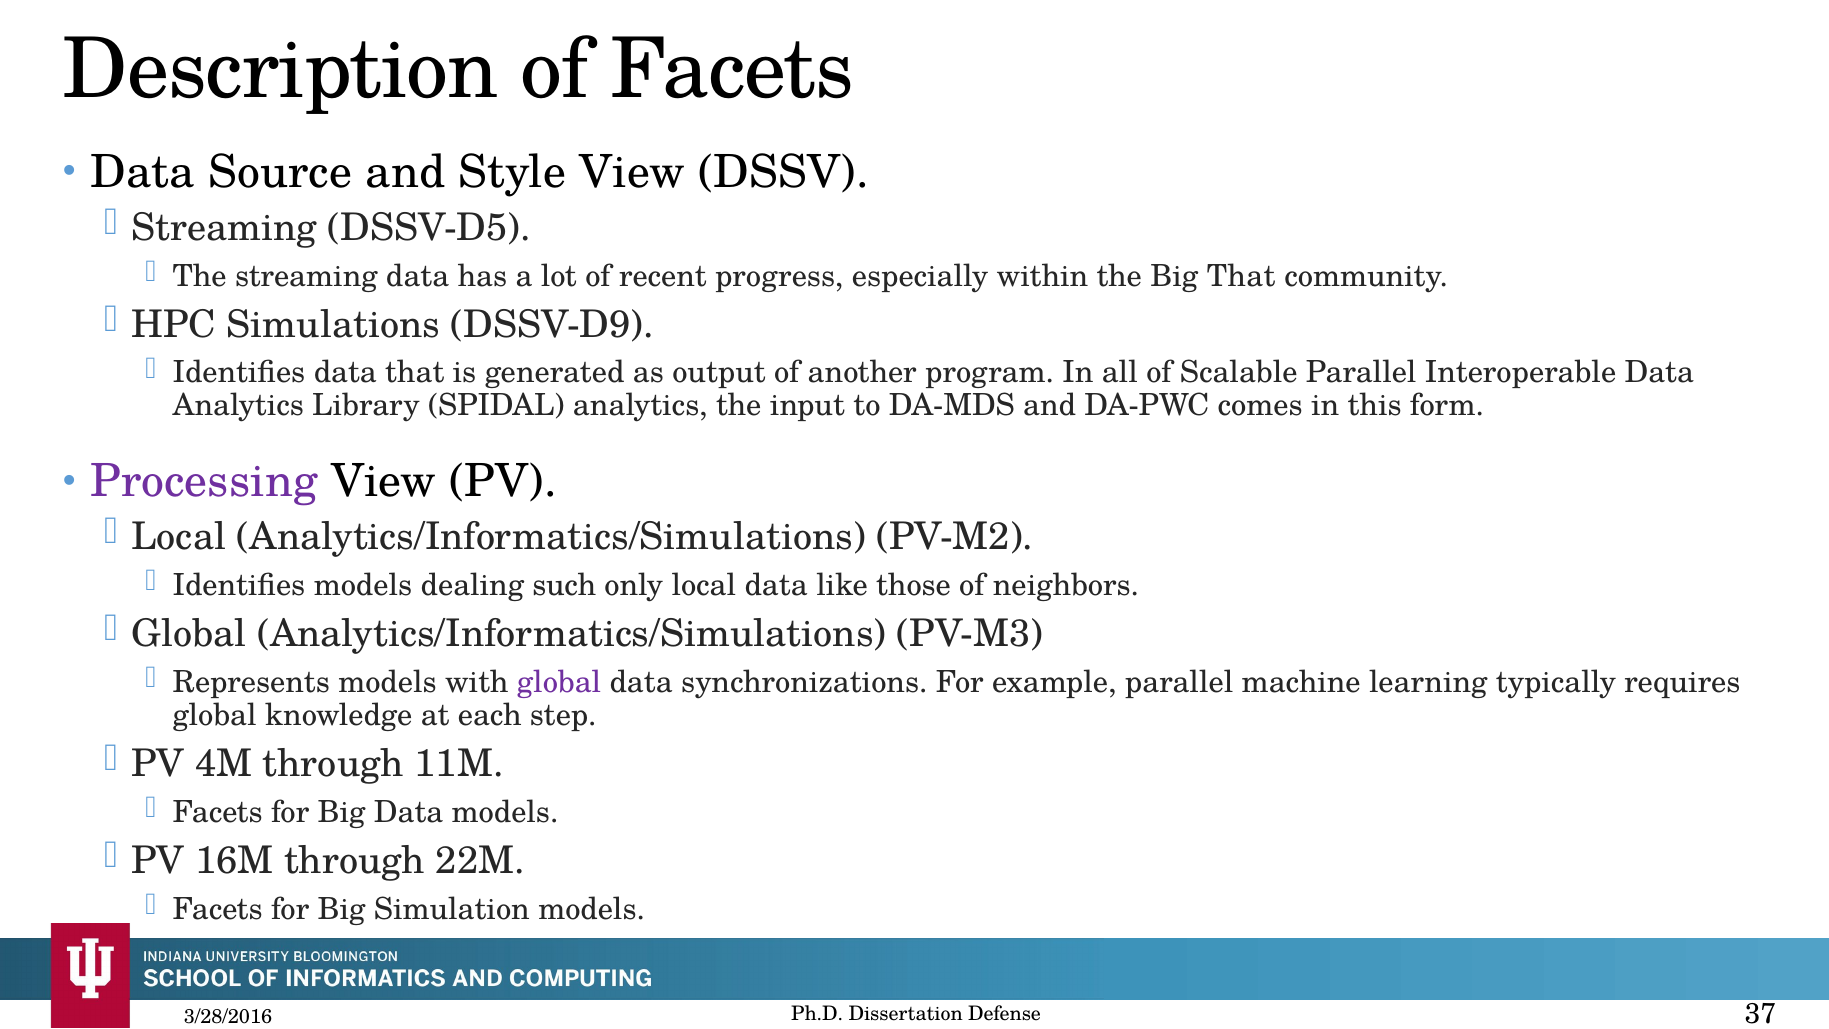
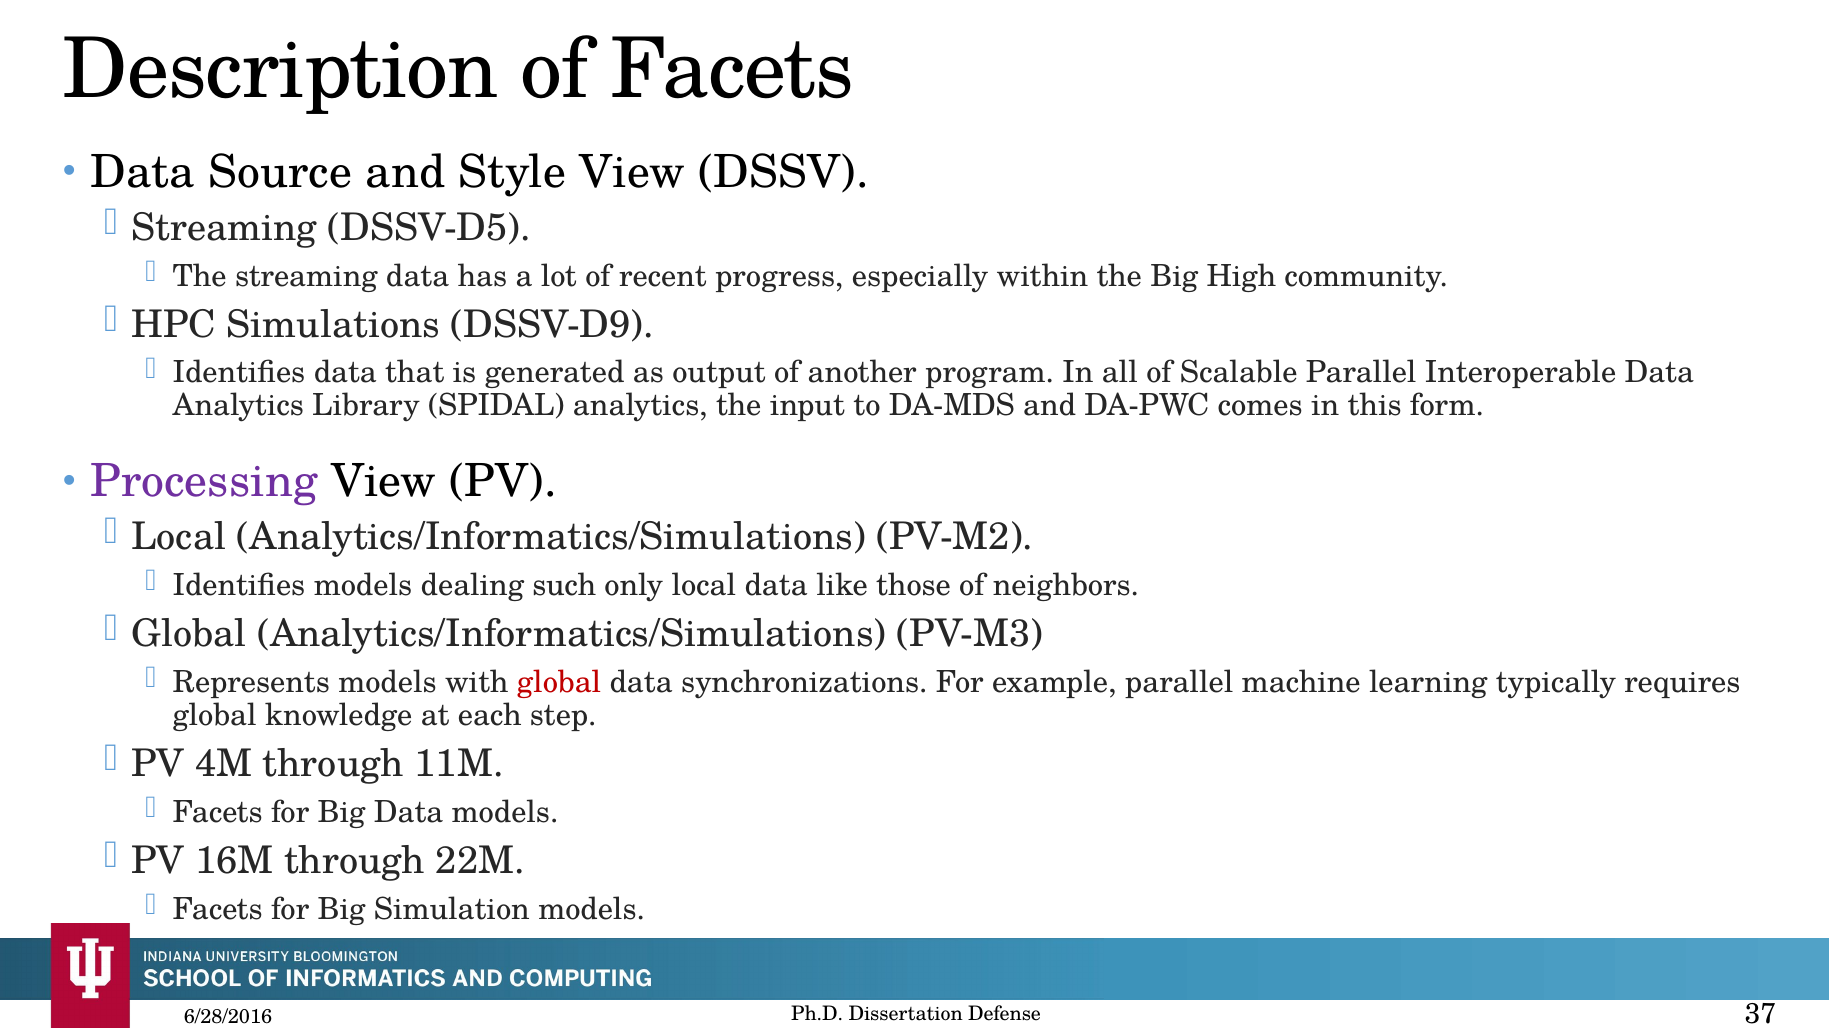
Big That: That -> High
global at (559, 682) colour: purple -> red
3/28/2016: 3/28/2016 -> 6/28/2016
